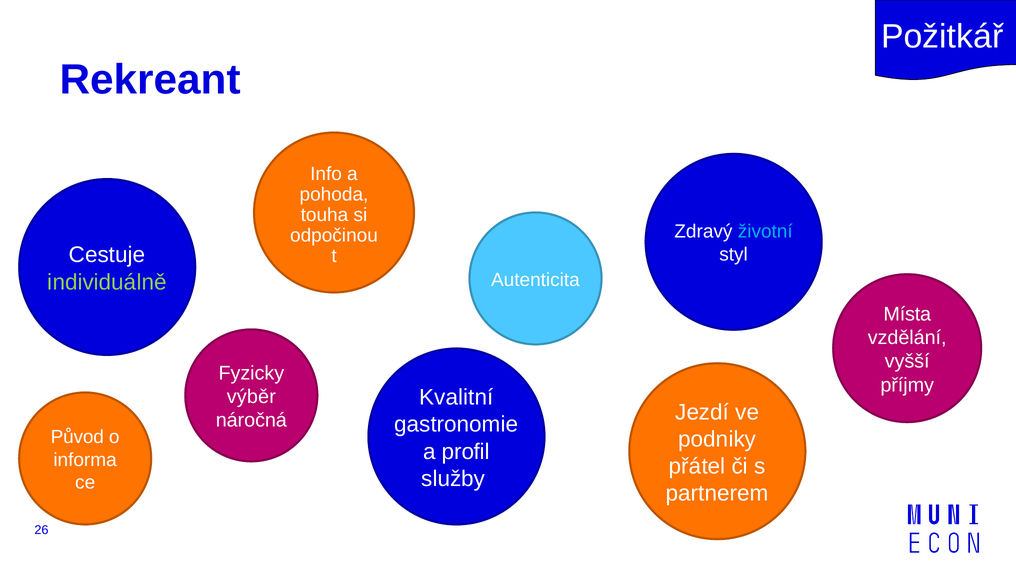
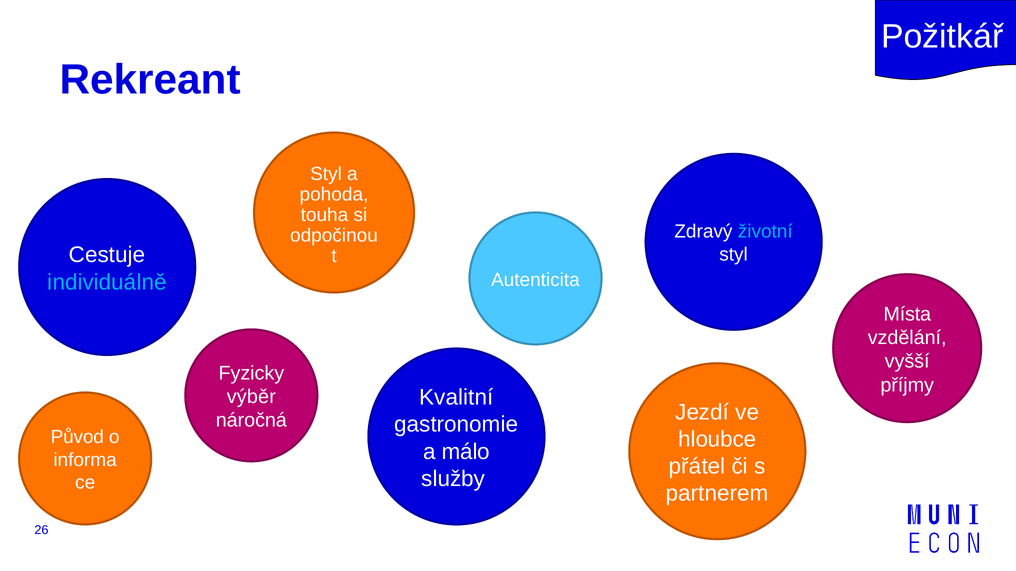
Info at (326, 174): Info -> Styl
individuálně colour: light green -> light blue
podniky: podniky -> hloubce
profil: profil -> málo
